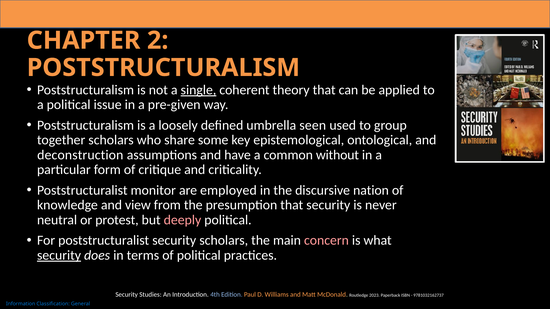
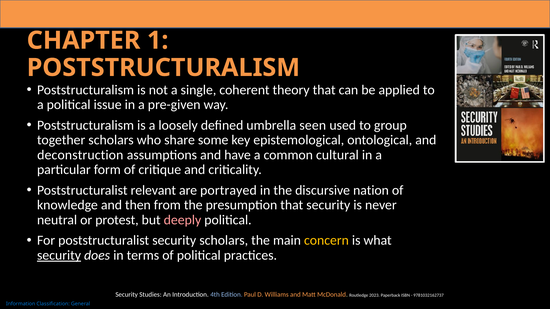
2: 2 -> 1
single underline: present -> none
without: without -> cultural
monitor: monitor -> relevant
employed: employed -> portrayed
view: view -> then
concern colour: pink -> yellow
